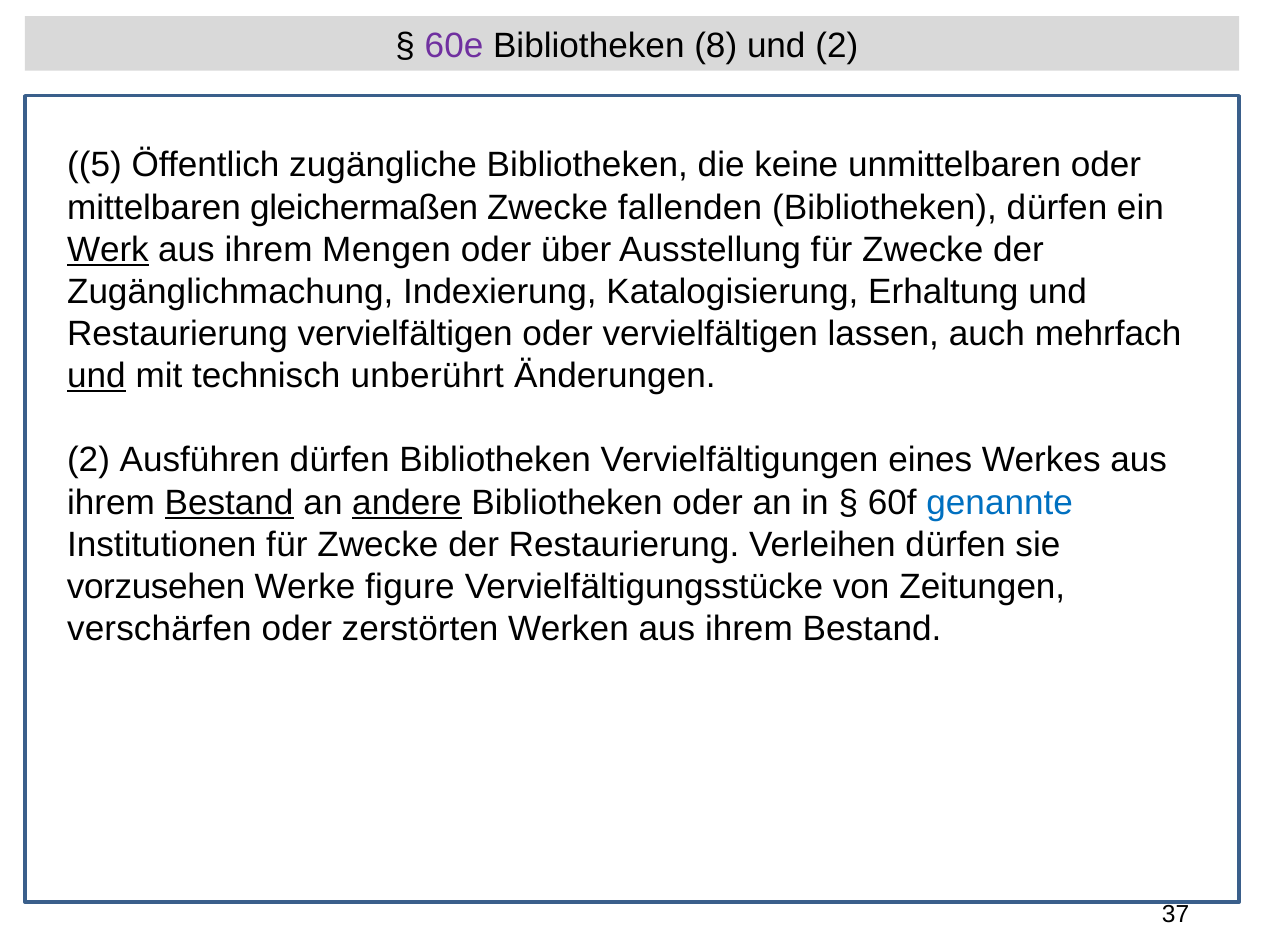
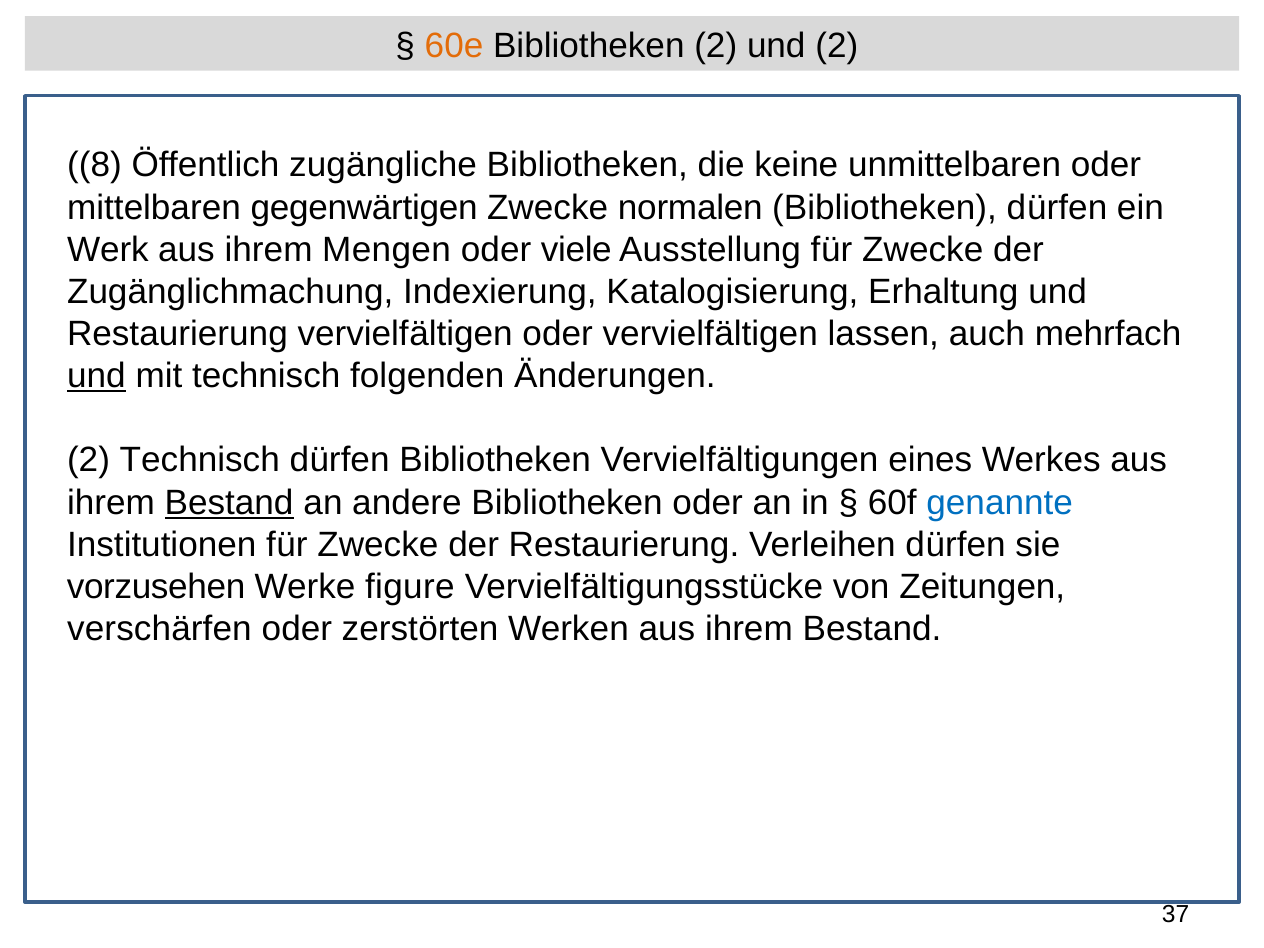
60e colour: purple -> orange
Bibliotheken 8: 8 -> 2
5: 5 -> 8
gleichermaßen: gleichermaßen -> gegenwärtigen
fallenden: fallenden -> normalen
Werk underline: present -> none
über: über -> viele
unberührt: unberührt -> folgenden
2 Ausführen: Ausführen -> Technisch
andere underline: present -> none
